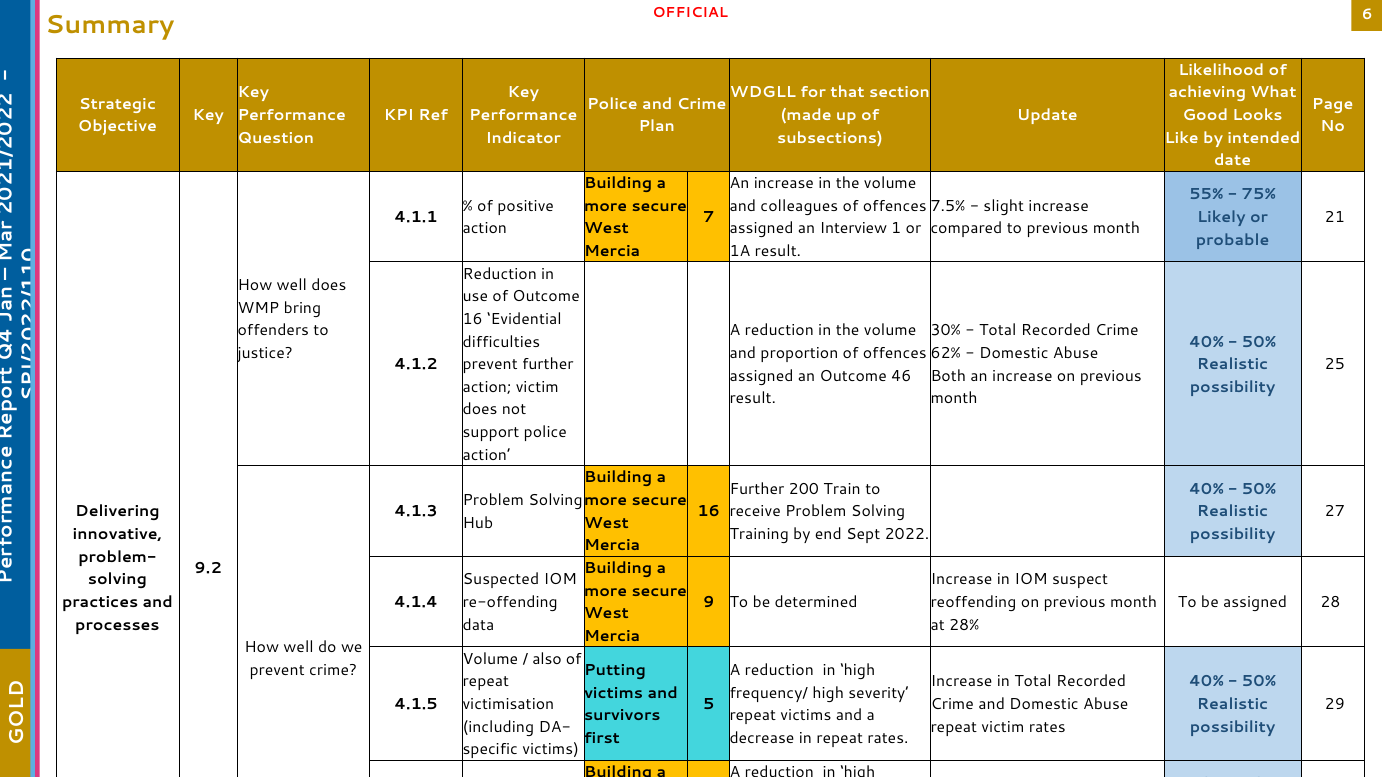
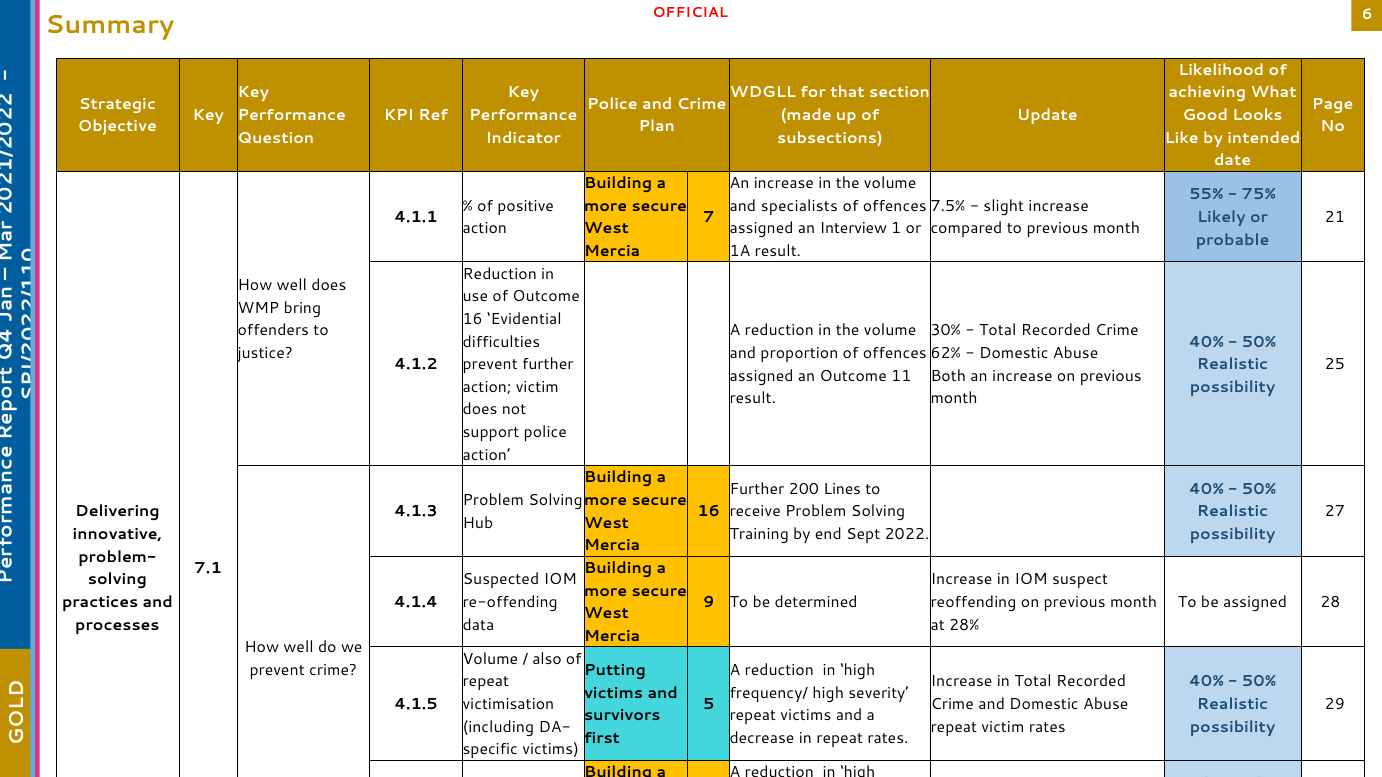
colleagues: colleagues -> specialists
46: 46 -> 11
Train: Train -> Lines
9.2: 9.2 -> 7.1
